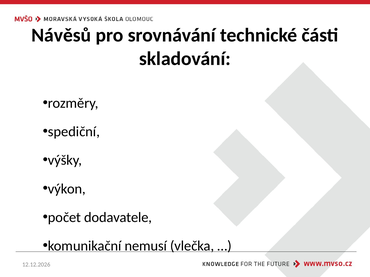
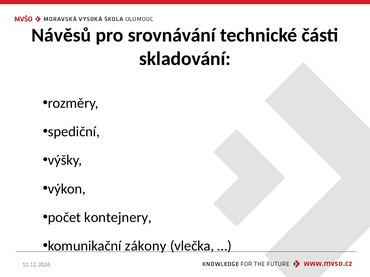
dodavatele: dodavatele -> kontejnery
nemusí: nemusí -> zákony
